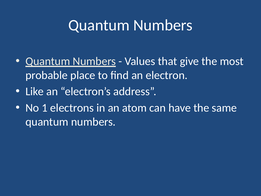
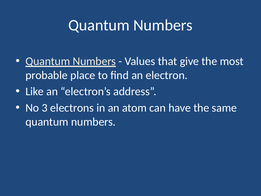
1: 1 -> 3
